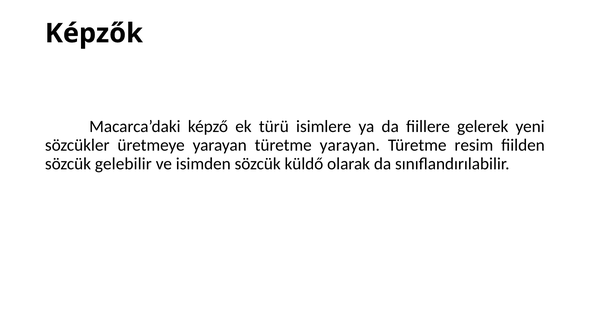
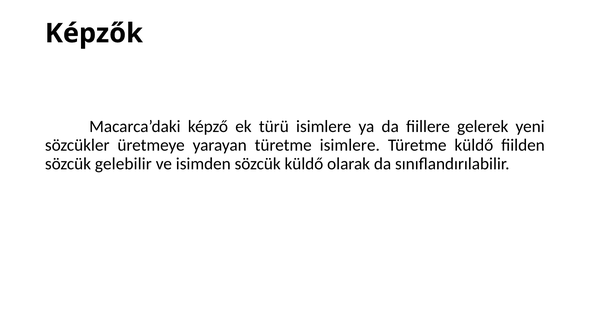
türetme yarayan: yarayan -> isimlere
Türetme resim: resim -> küldő
